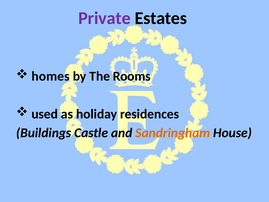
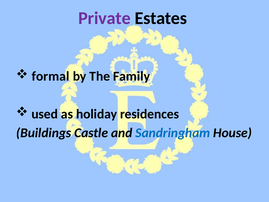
homes: homes -> formal
Rooms: Rooms -> Family
Sandringham colour: orange -> blue
